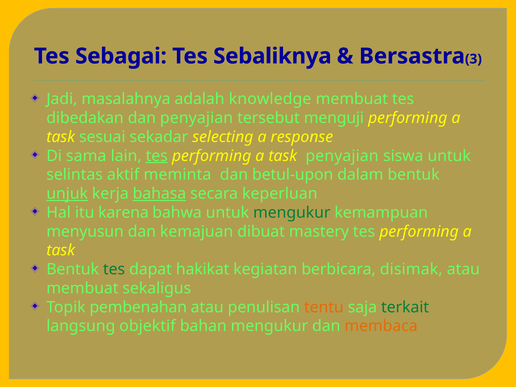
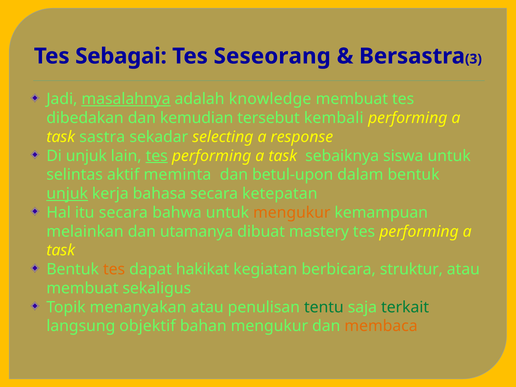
Sebaliknya: Sebaliknya -> Seseorang
masalahnya underline: none -> present
dan penyajian: penyajian -> kemudian
menguji: menguji -> kembali
sesuai: sesuai -> sastra
Di sama: sama -> unjuk
task penyajian: penyajian -> sebaiknya
bahasa underline: present -> none
keperluan: keperluan -> ketepatan
itu karena: karena -> secara
mengukur at (292, 213) colour: green -> orange
menyusun: menyusun -> melainkan
kemajuan: kemajuan -> utamanya
tes at (114, 269) colour: green -> orange
disimak: disimak -> struktur
pembenahan: pembenahan -> menanyakan
tentu colour: orange -> green
